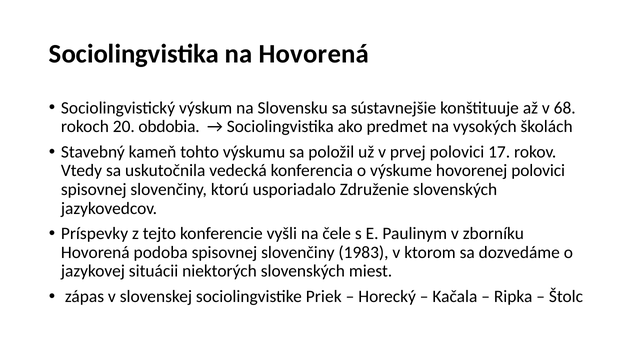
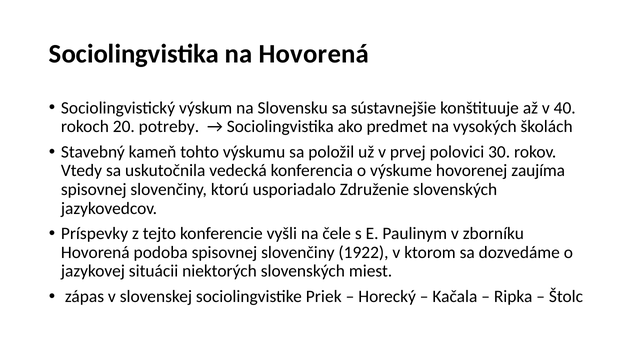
68: 68 -> 40
obdobia: obdobia -> potreby
17: 17 -> 30
hovorenej polovici: polovici -> zaujíma
1983: 1983 -> 1922
